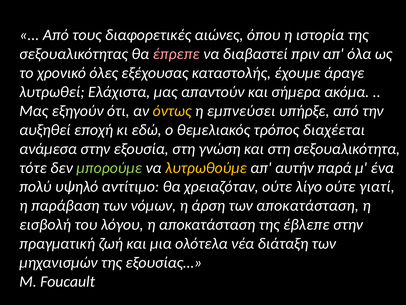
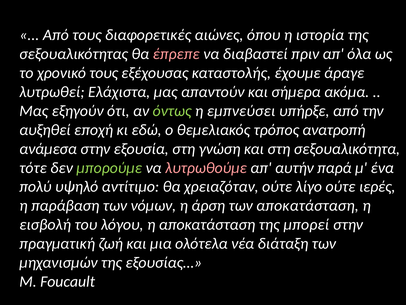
χρονικό όλες: όλες -> τους
όντως colour: yellow -> light green
διαχέεται: διαχέεται -> ανατροπή
λυτρωθούμε colour: yellow -> pink
γιατί: γιατί -> ιερές
έβλεπε: έβλεπε -> μπορεί
